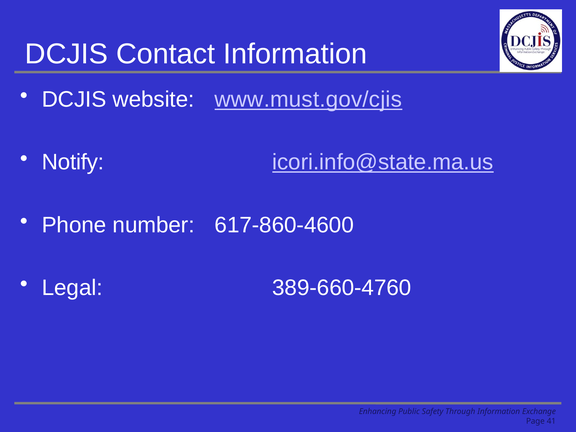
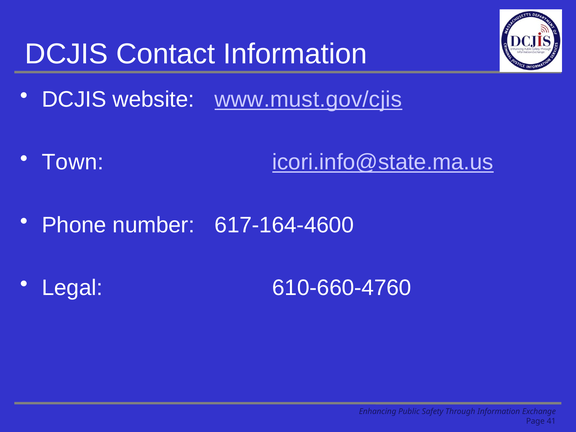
Notify: Notify -> Town
617-860-4600: 617-860-4600 -> 617-164-4600
389-660-4760: 389-660-4760 -> 610-660-4760
